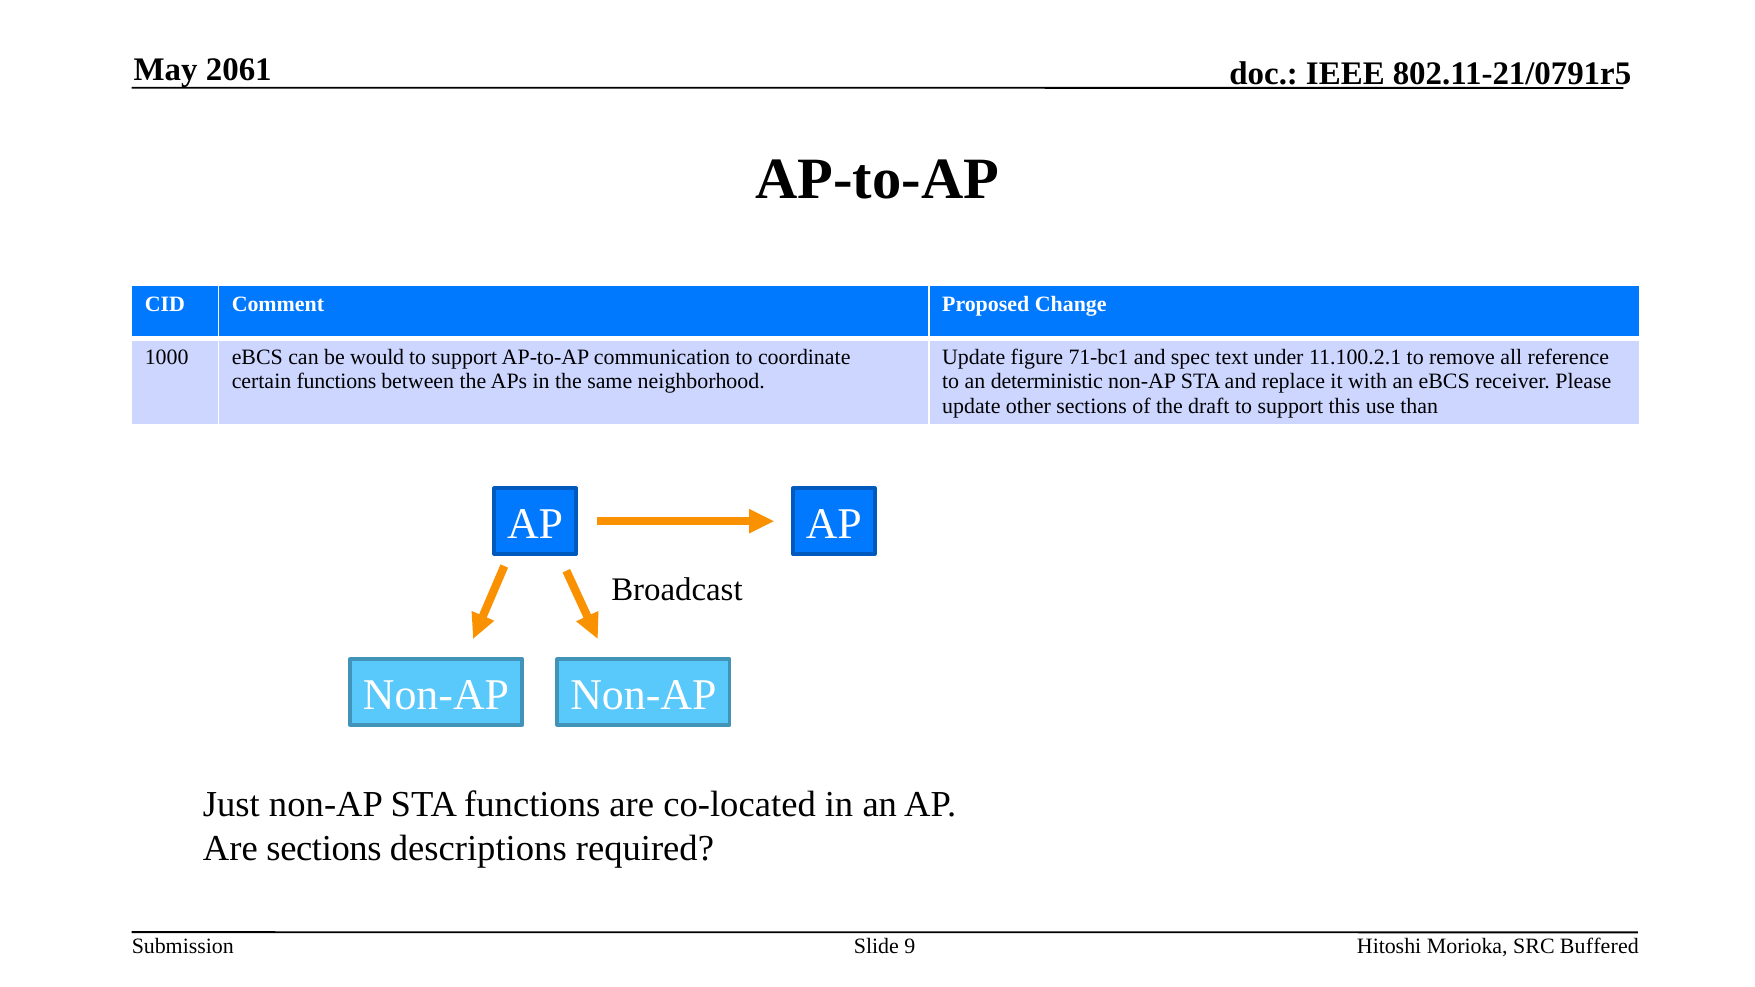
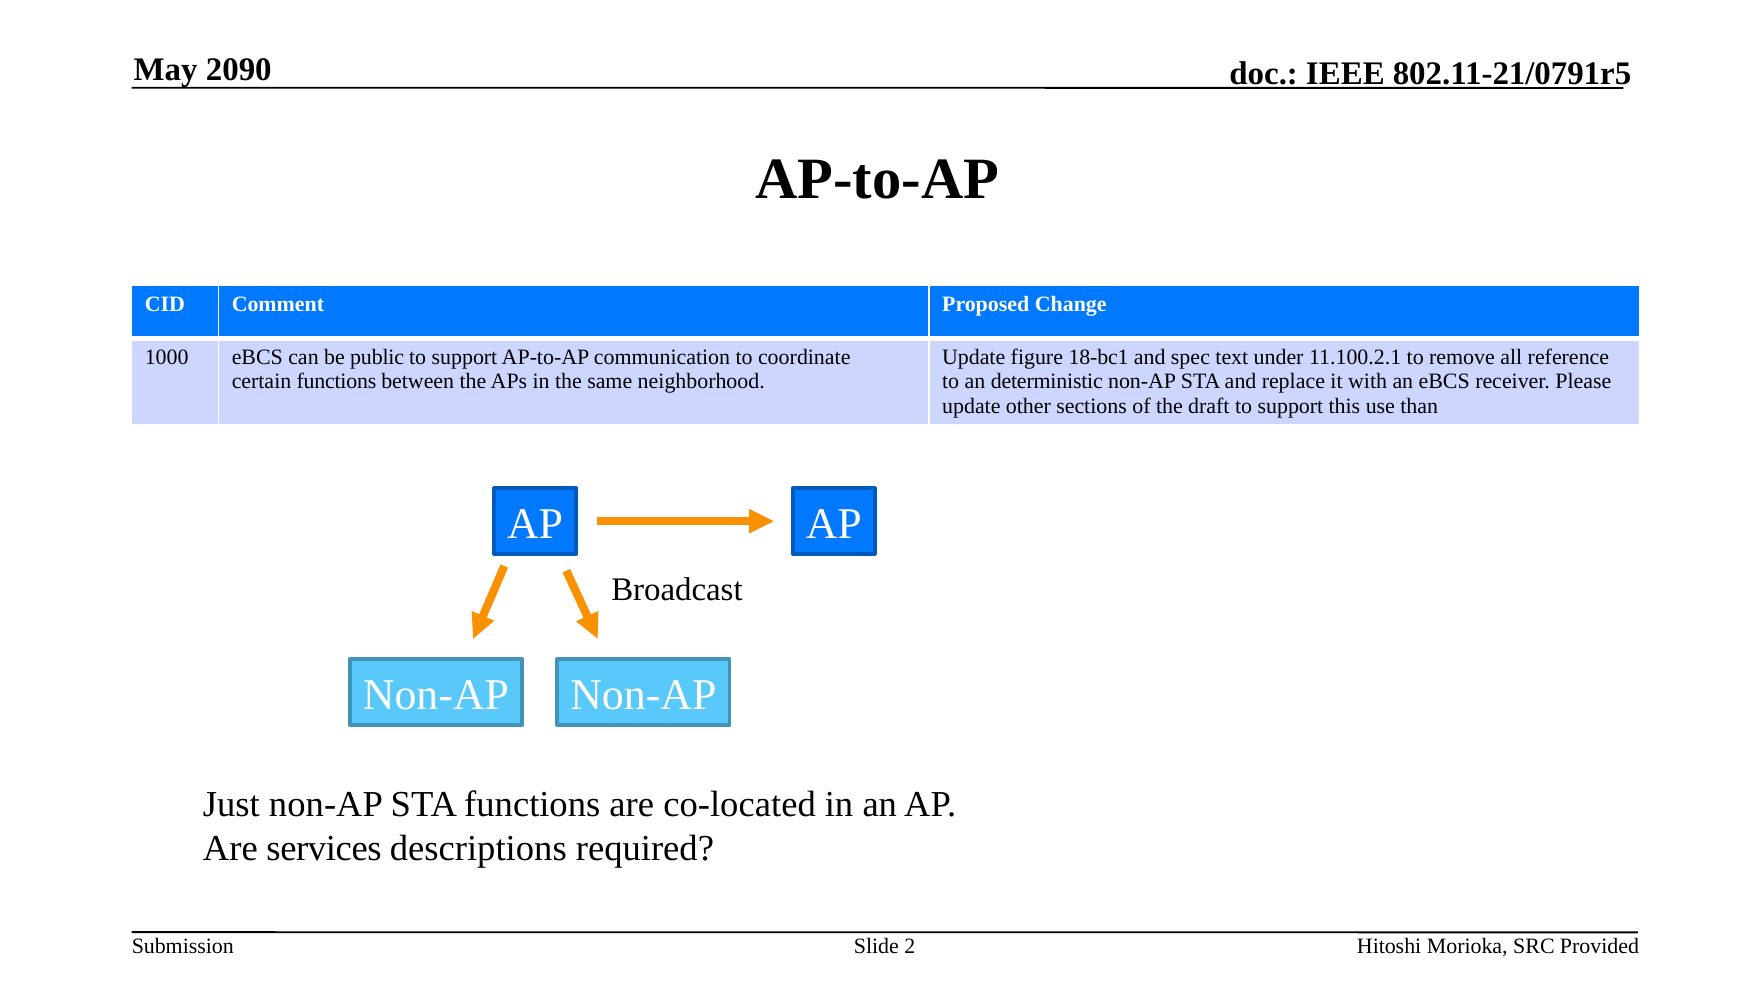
2061: 2061 -> 2090
would: would -> public
71-bc1: 71-bc1 -> 18-bc1
Are sections: sections -> services
9: 9 -> 2
Buffered: Buffered -> Provided
